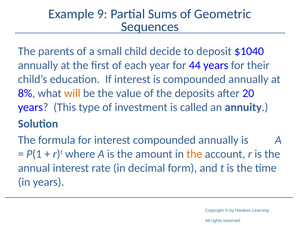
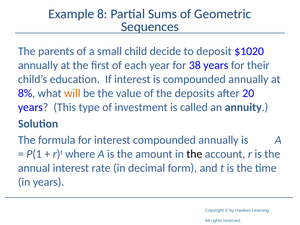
9: 9 -> 8
$1040: $1040 -> $1020
44: 44 -> 38
the at (194, 154) colour: orange -> black
